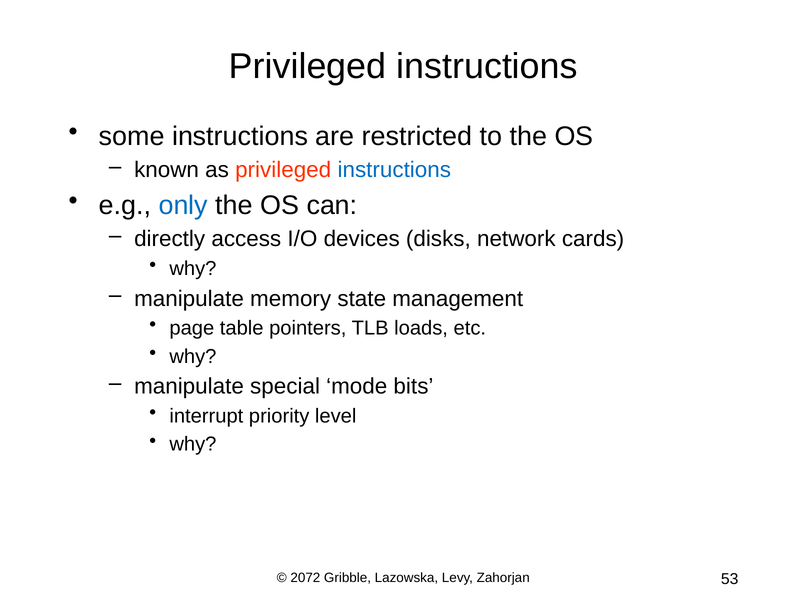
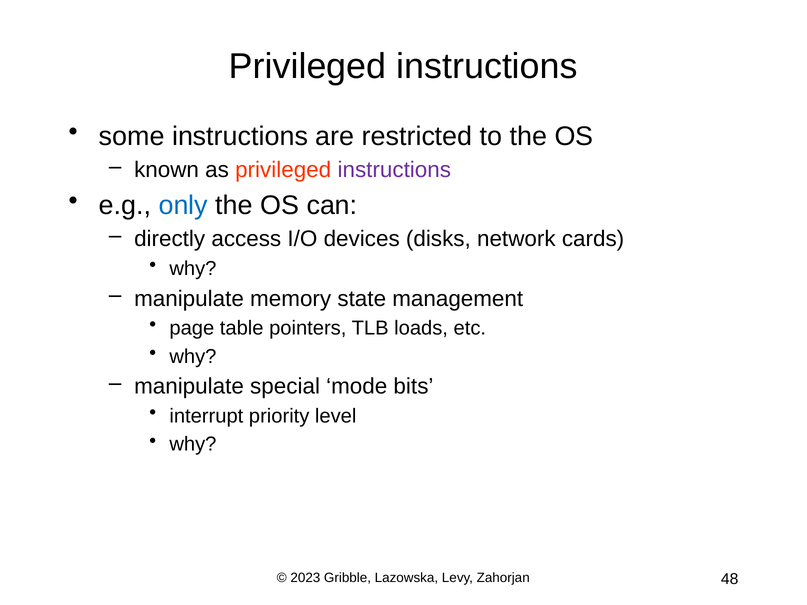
instructions at (394, 170) colour: blue -> purple
2072: 2072 -> 2023
53: 53 -> 48
